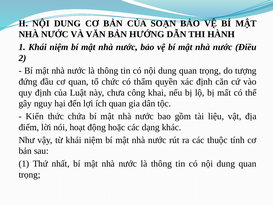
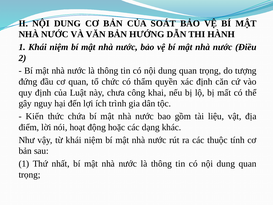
SOẠN: SOẠN -> SOÁT
ích quan: quan -> trình
